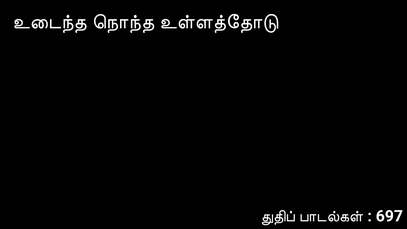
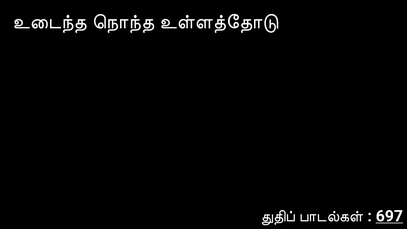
697 underline: none -> present
